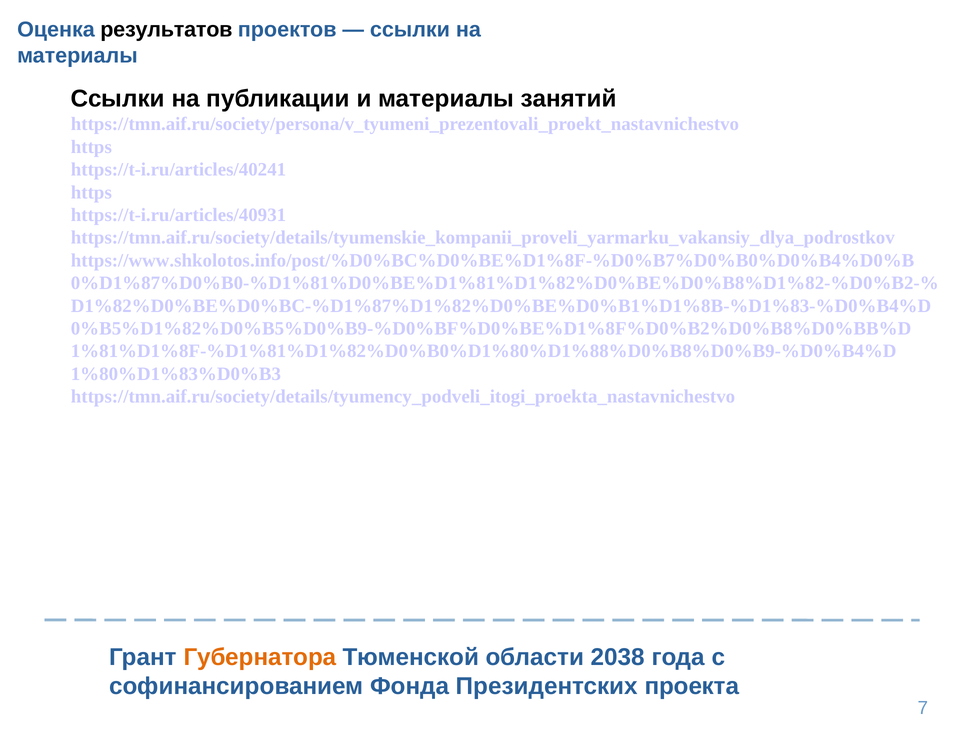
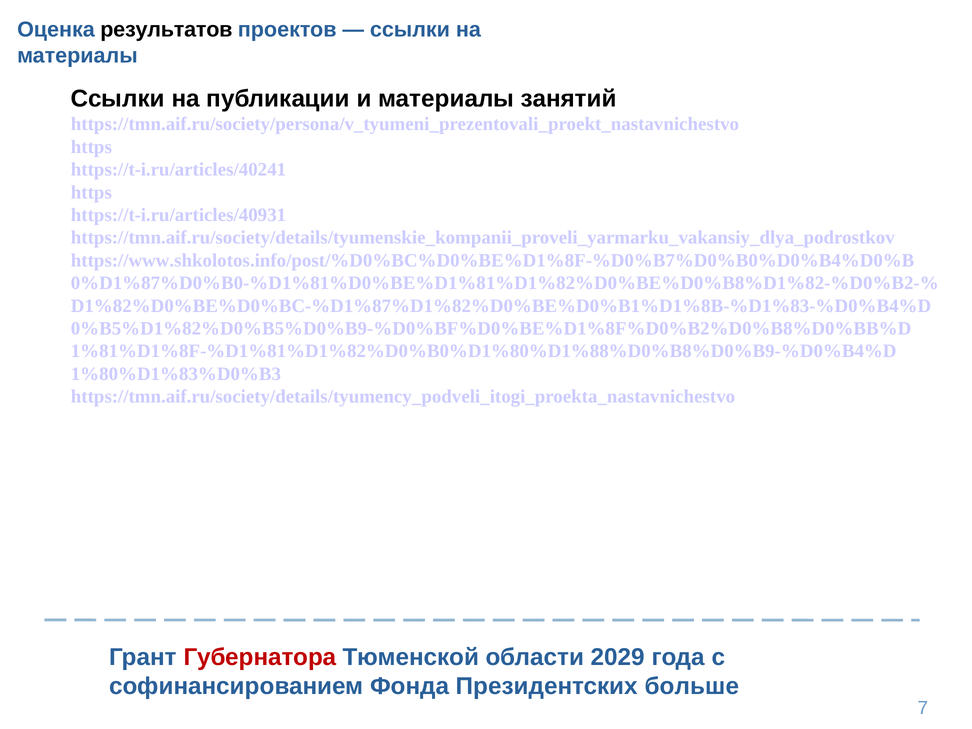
Губернатора colour: orange -> red
2038: 2038 -> 2029
проекта: проекта -> больше
